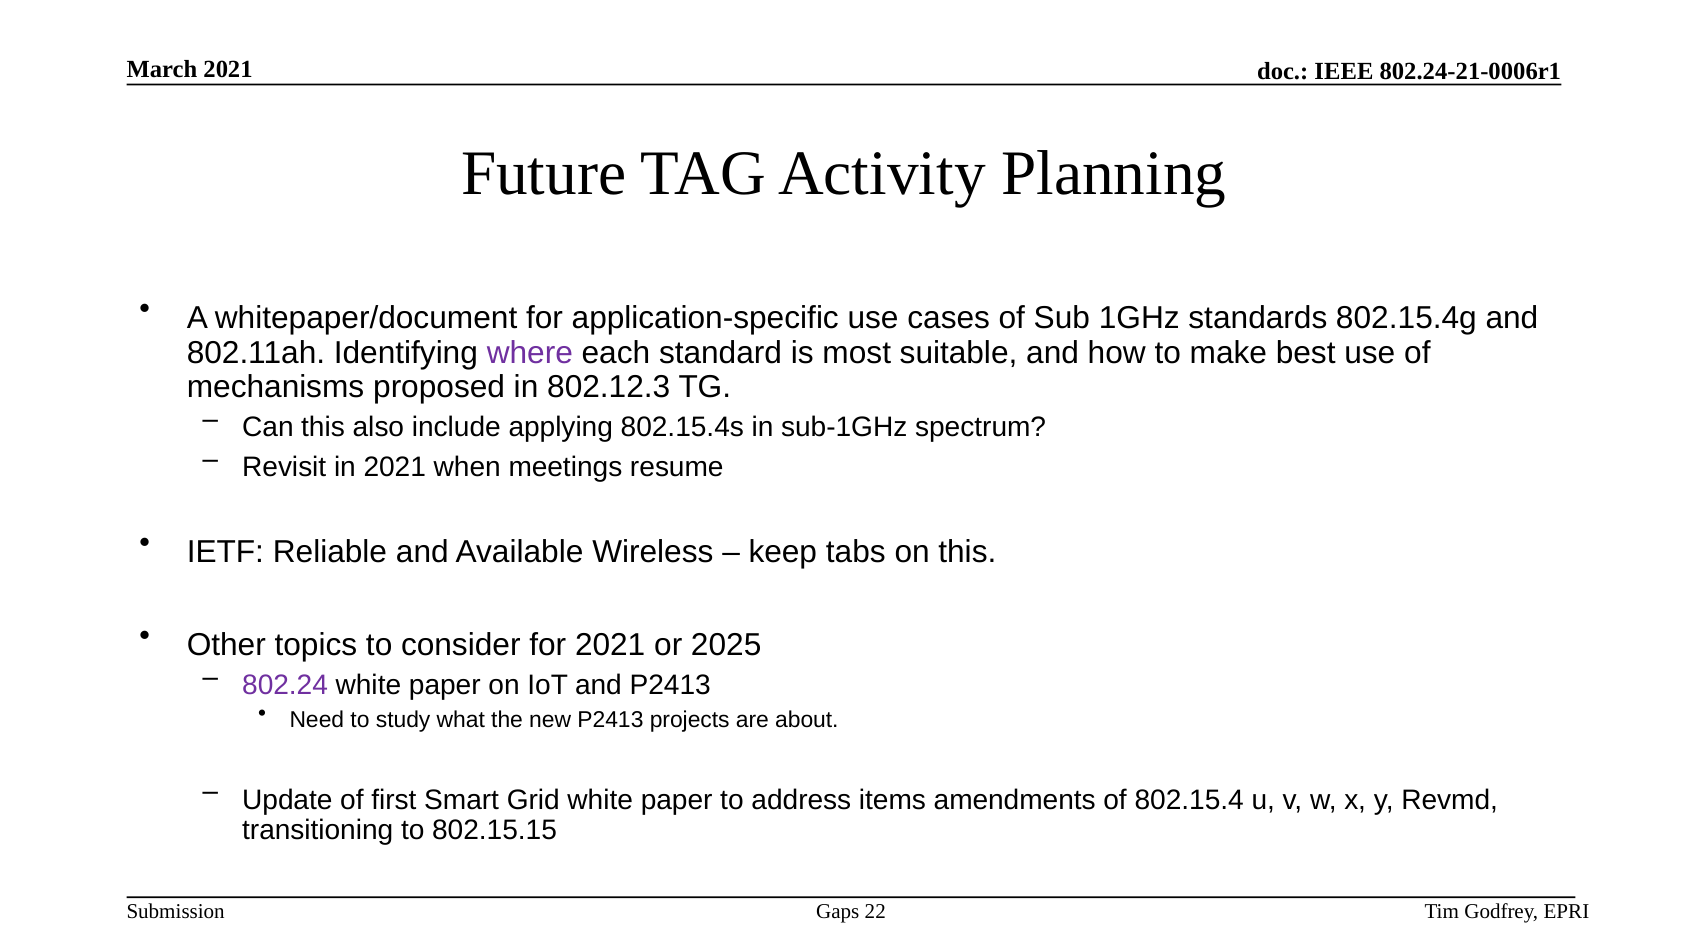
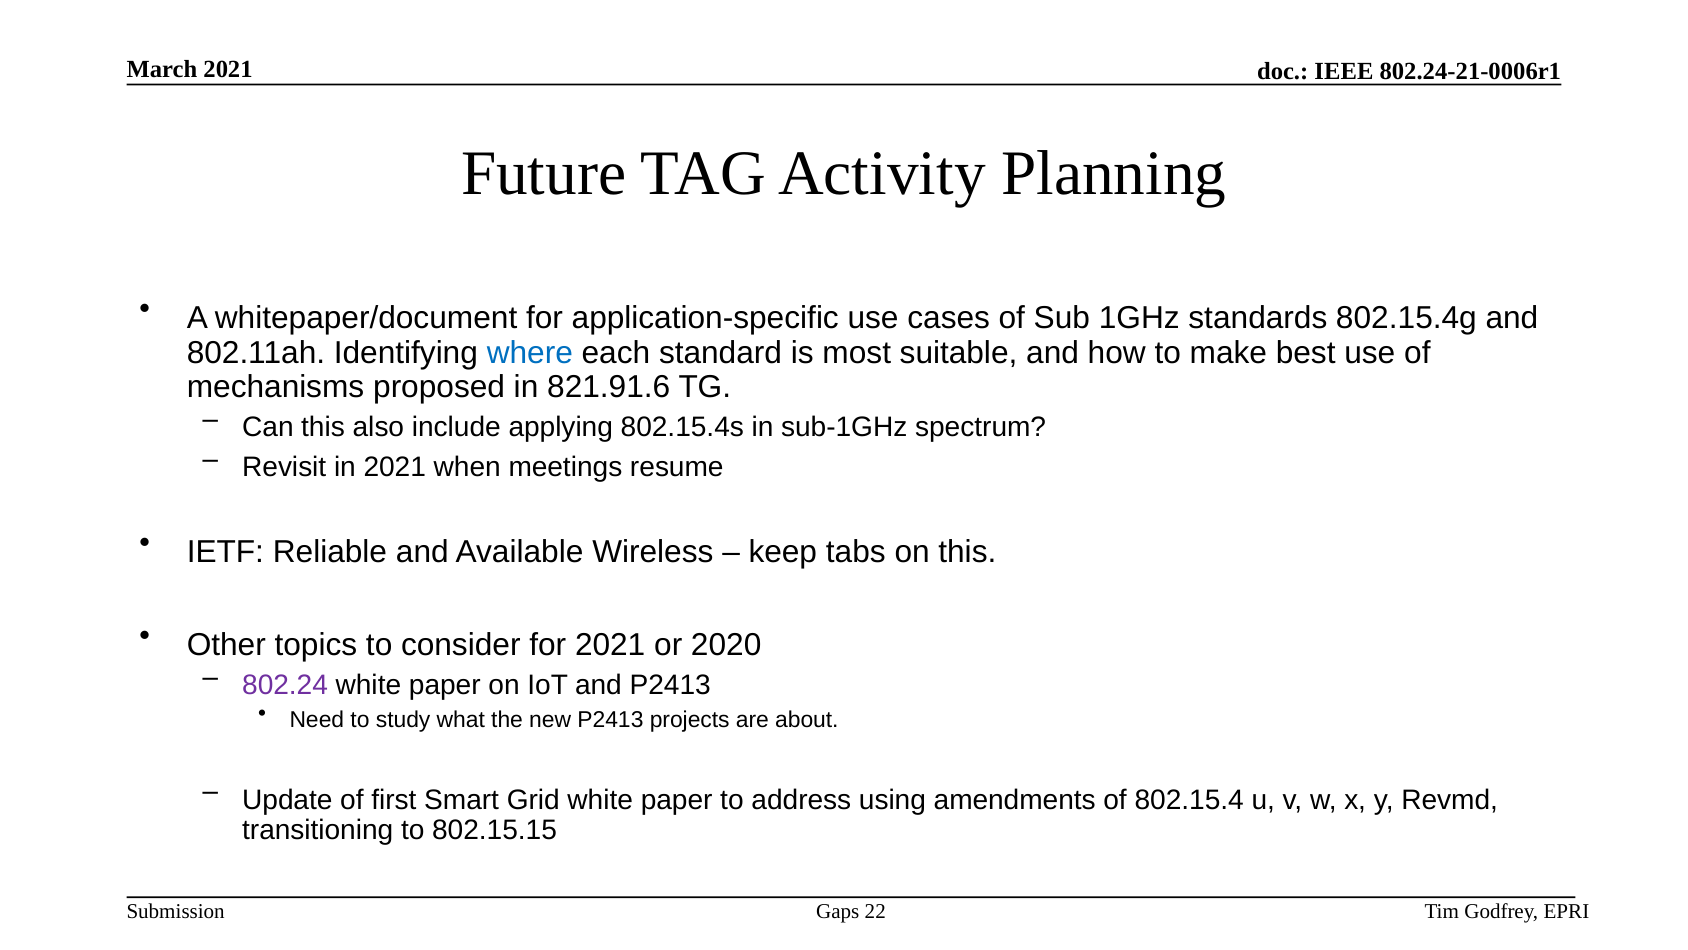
where colour: purple -> blue
802.12.3: 802.12.3 -> 821.91.6
2025: 2025 -> 2020
items: items -> using
